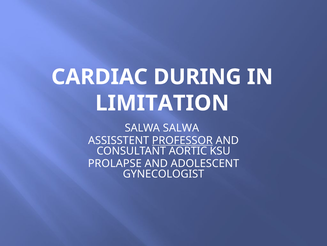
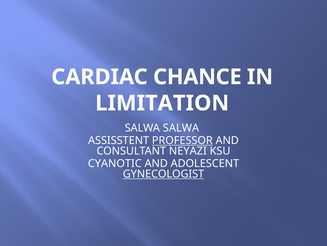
DURING: DURING -> CHANCE
AORTIC: AORTIC -> NEYAZI
PROLAPSE: PROLAPSE -> CYANOTIC
GYNECOLOGIST underline: none -> present
